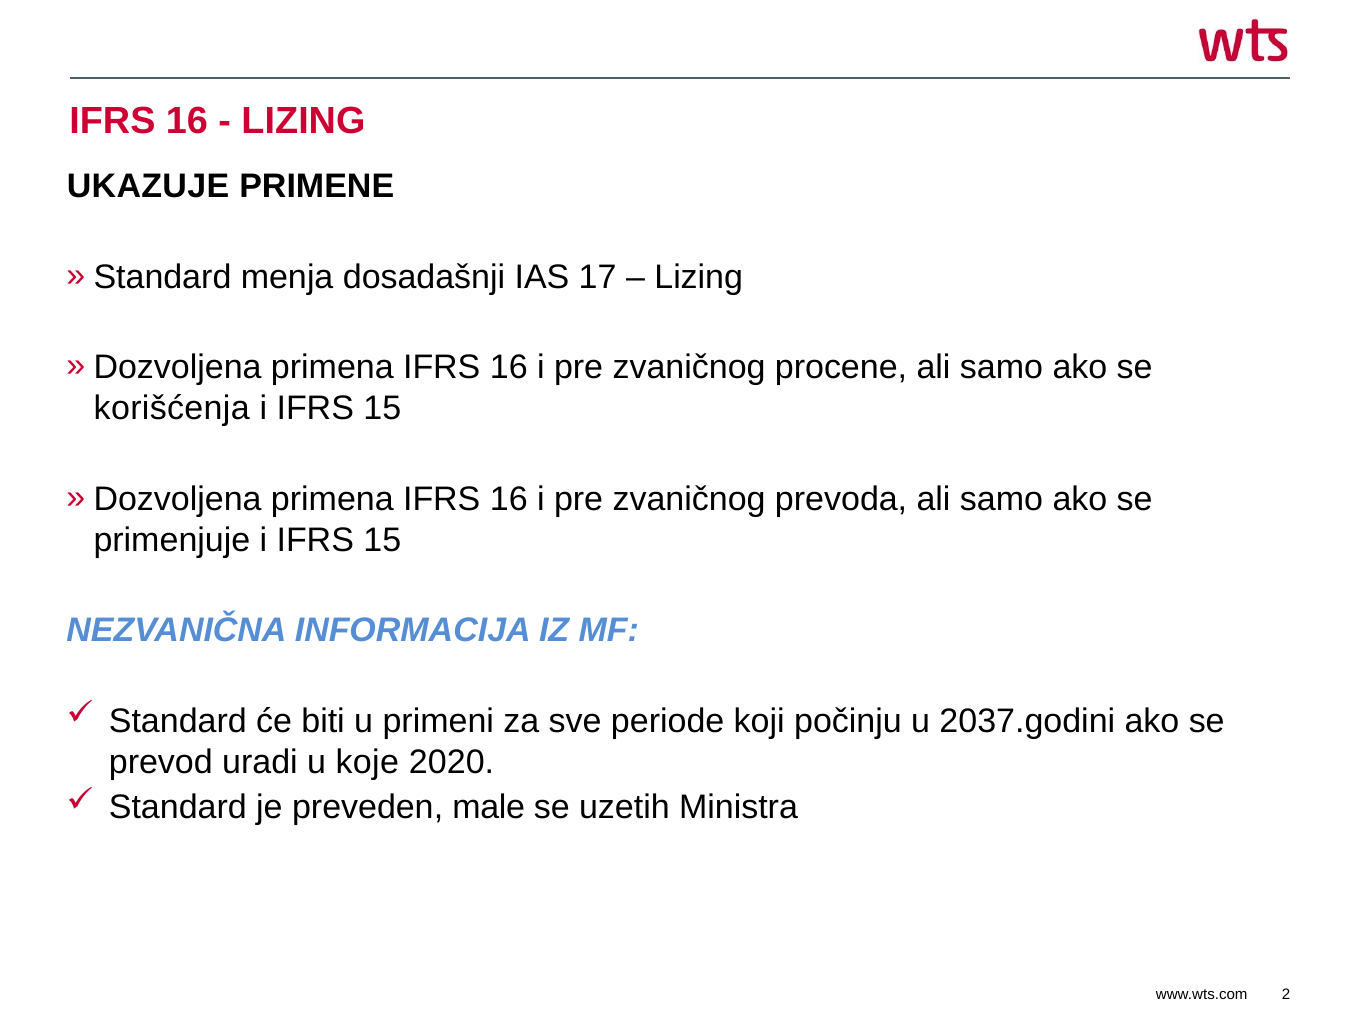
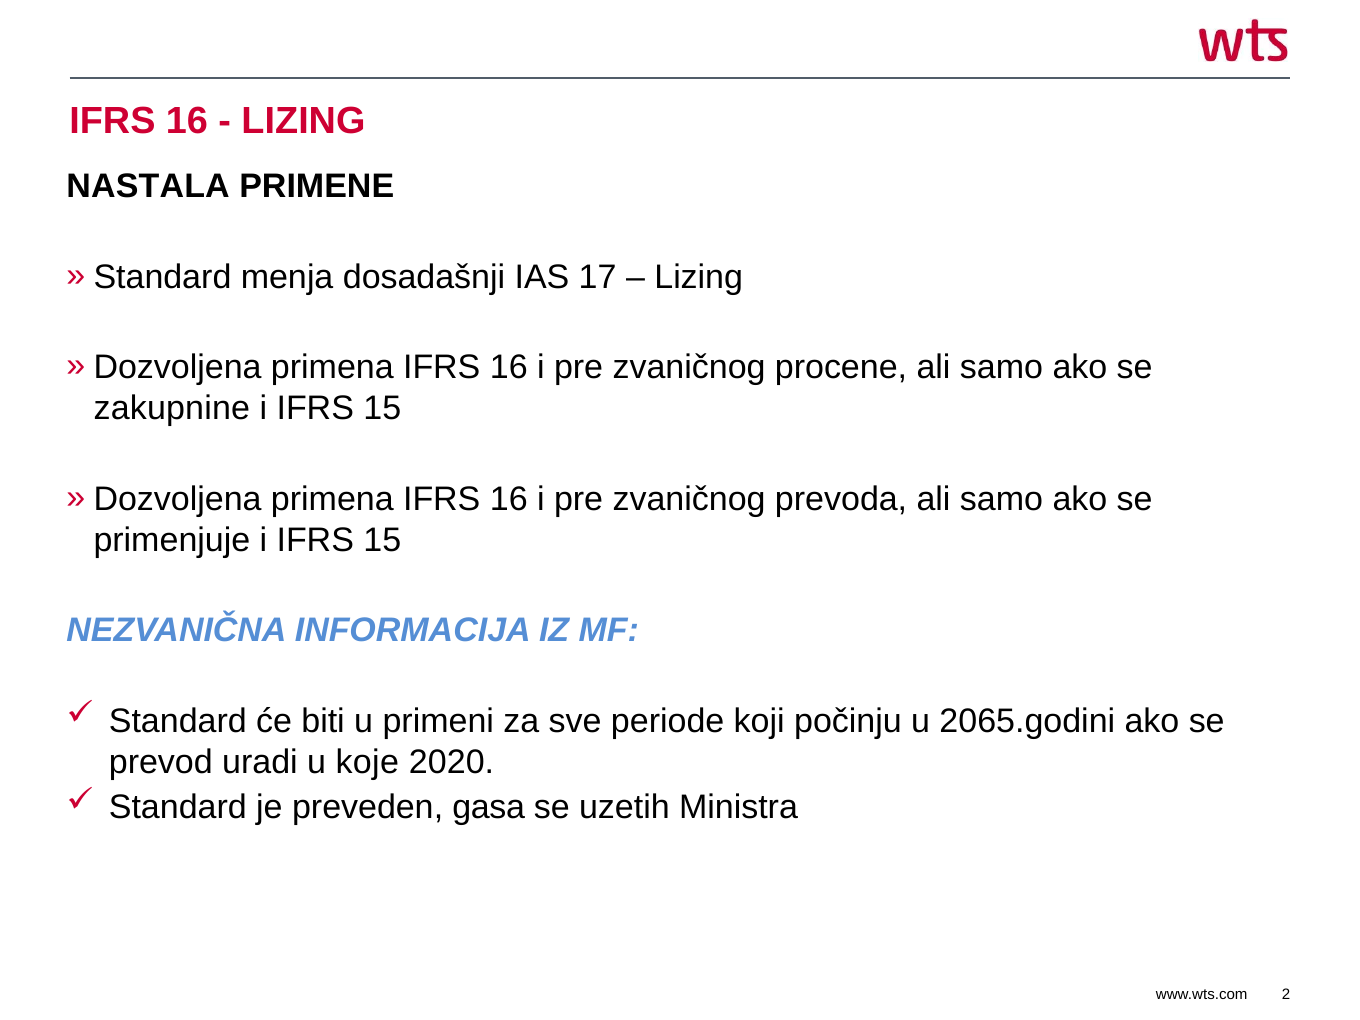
UKAZUJE: UKAZUJE -> NASTALA
korišćenja: korišćenja -> zakupnine
2037.godini: 2037.godini -> 2065.godini
male: male -> gasa
